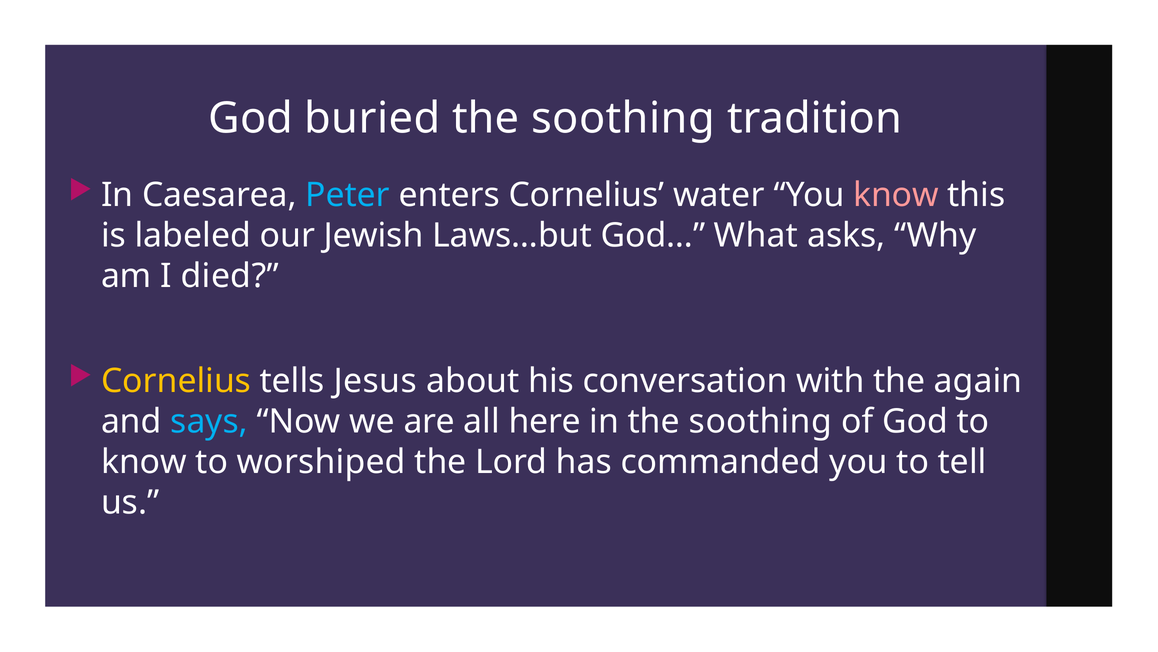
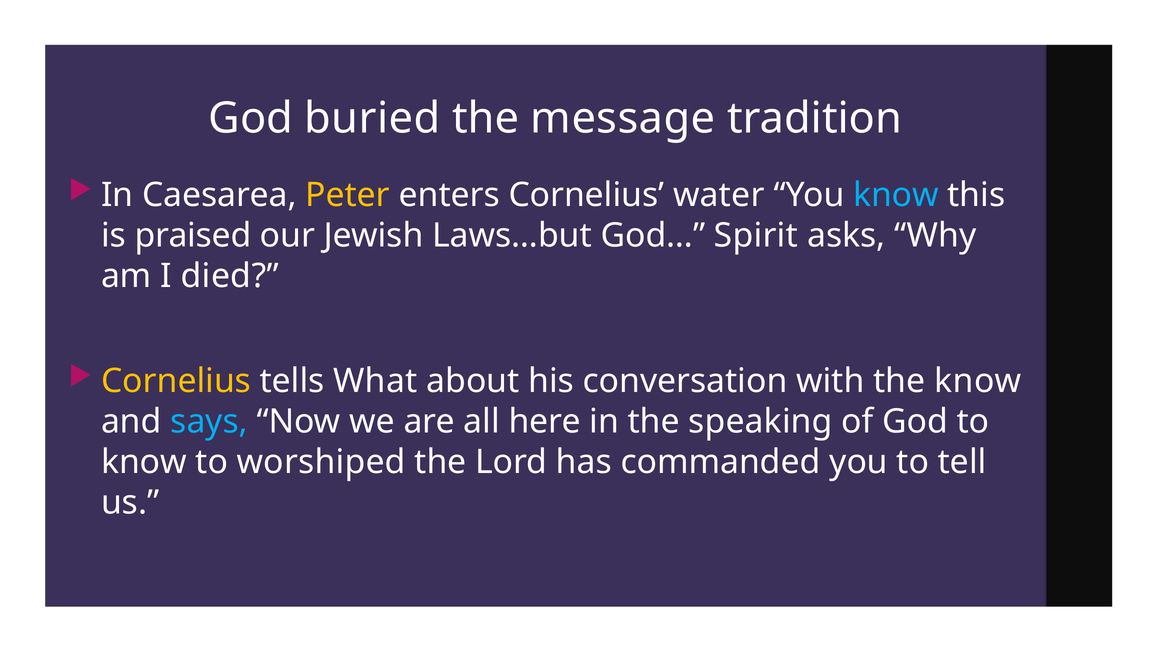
soothing at (623, 118): soothing -> message
Peter colour: light blue -> yellow
know at (896, 195) colour: pink -> light blue
labeled: labeled -> praised
What: What -> Spirit
Jesus: Jesus -> What
the again: again -> know
in the soothing: soothing -> speaking
